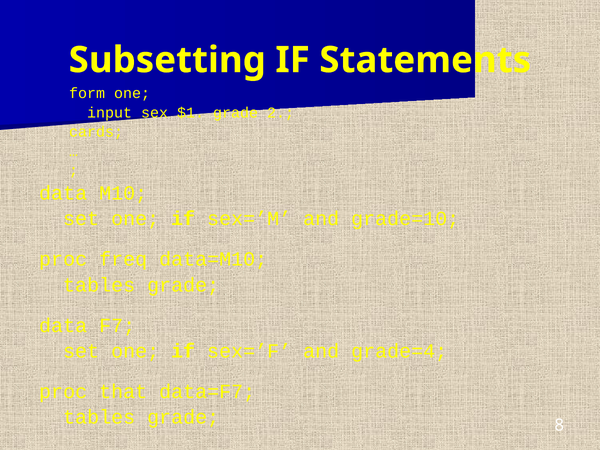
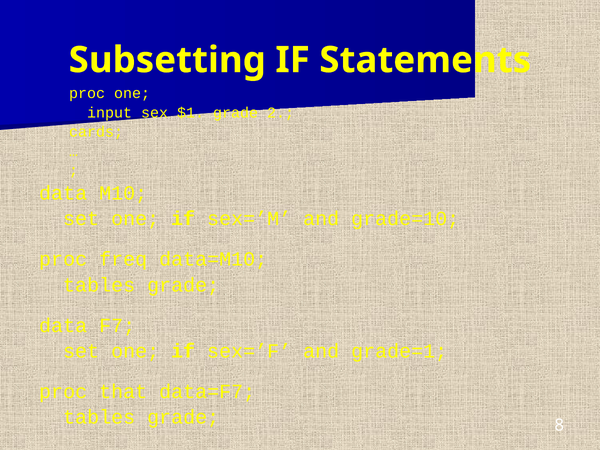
form at (87, 94): form -> proc
grade=4: grade=4 -> grade=1
